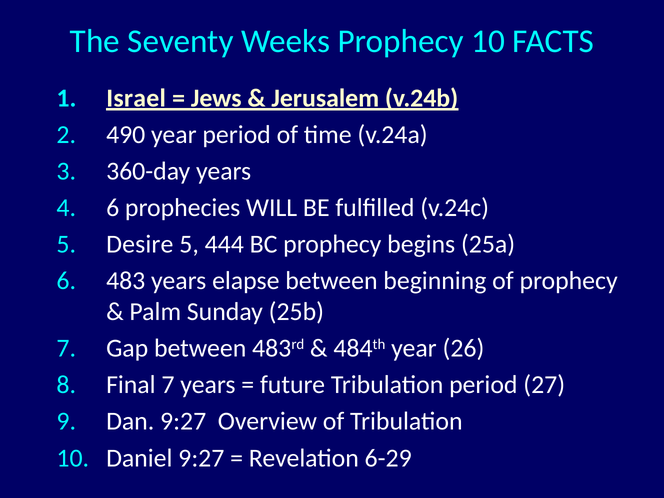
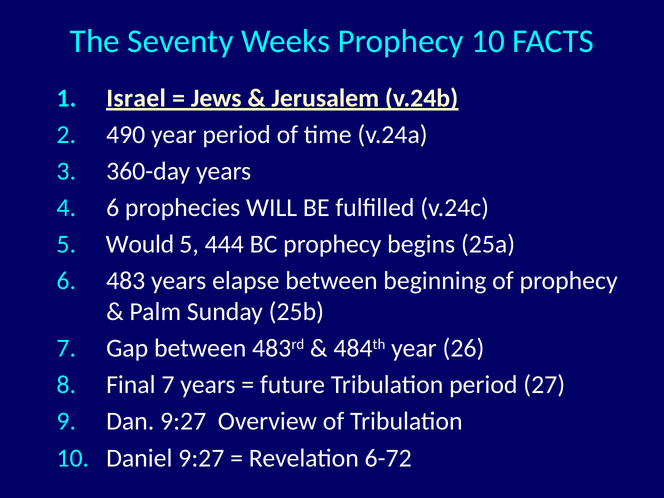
Desire: Desire -> Would
6-29: 6-29 -> 6-72
